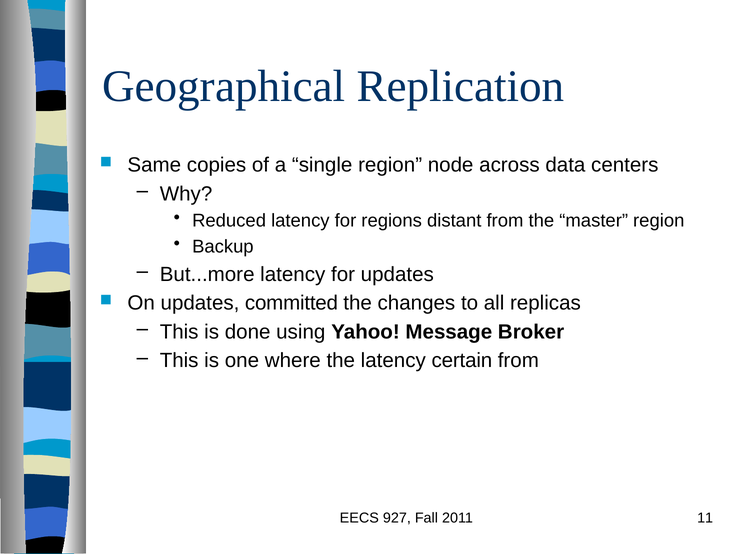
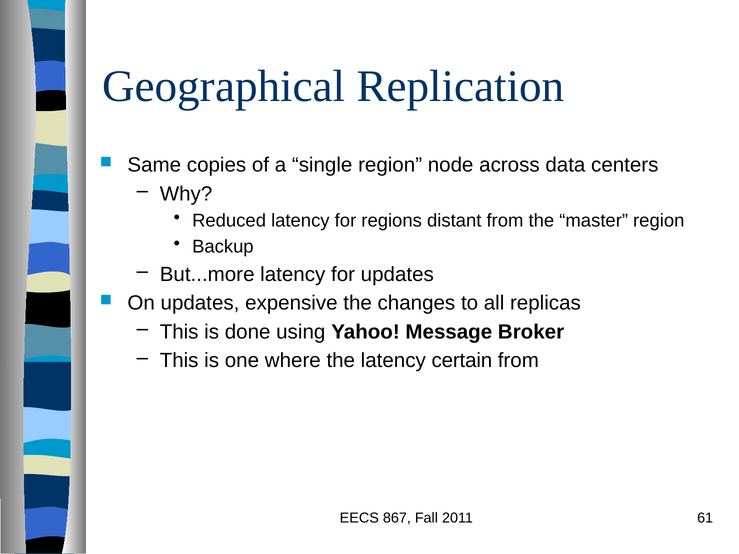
committed: committed -> expensive
927: 927 -> 867
11: 11 -> 61
